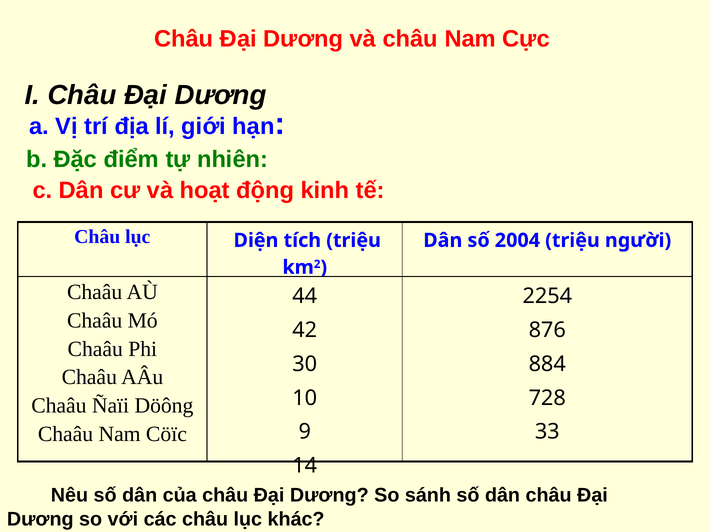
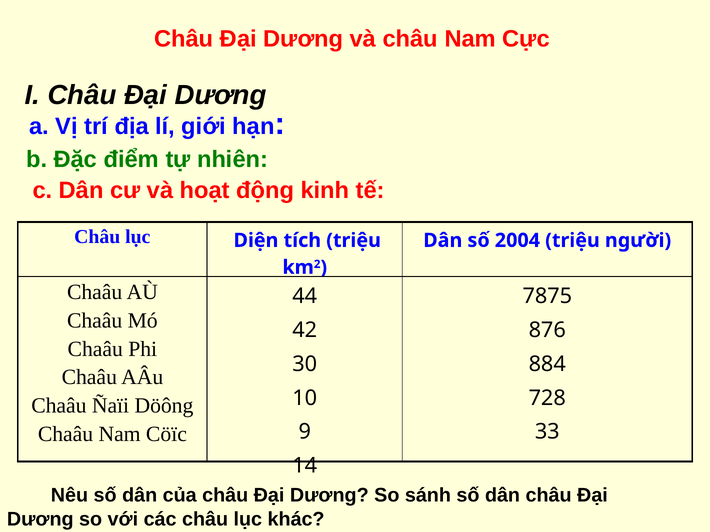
2254: 2254 -> 7875
